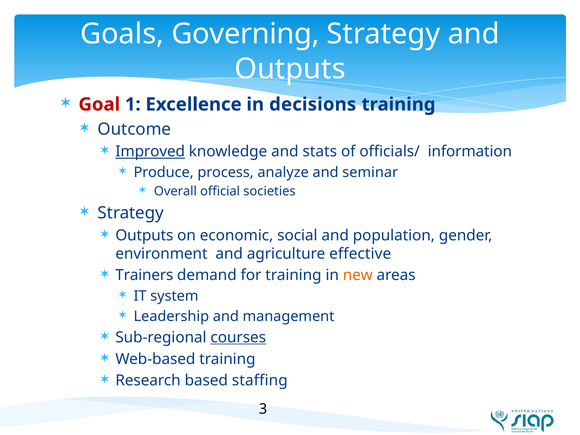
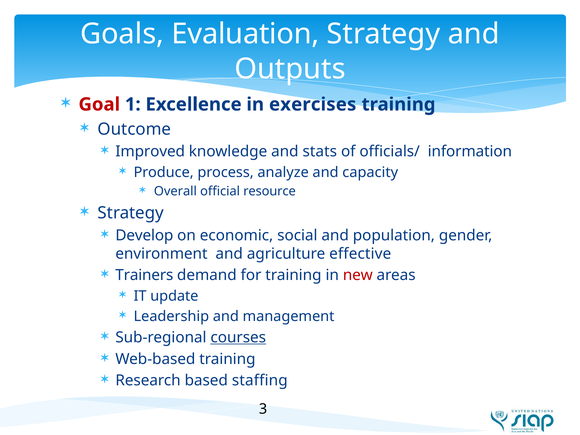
Governing: Governing -> Evaluation
decisions: decisions -> exercises
Improved underline: present -> none
seminar: seminar -> capacity
societies: societies -> resource
Outputs at (144, 235): Outputs -> Develop
new colour: orange -> red
system: system -> update
